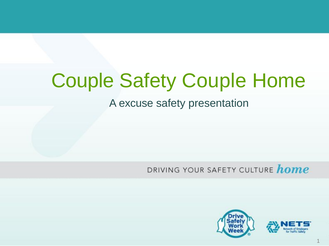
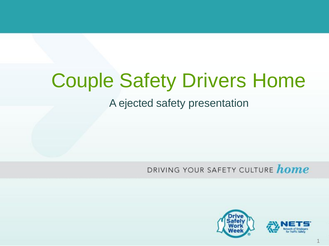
Safety Couple: Couple -> Drivers
excuse: excuse -> ejected
